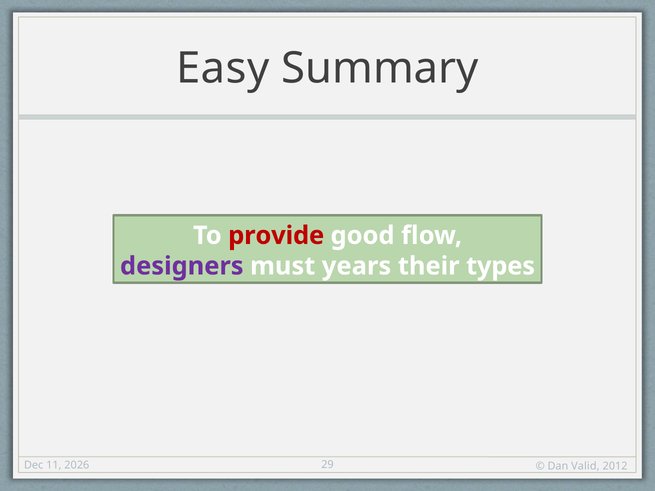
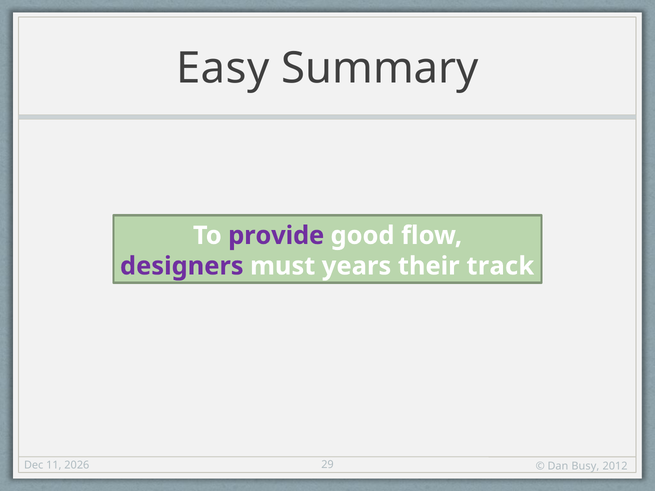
provide colour: red -> purple
types: types -> track
Valid: Valid -> Busy
